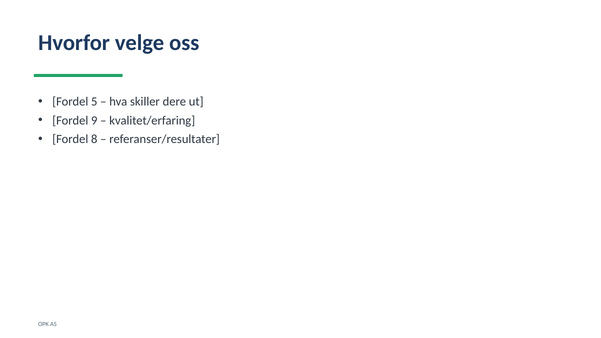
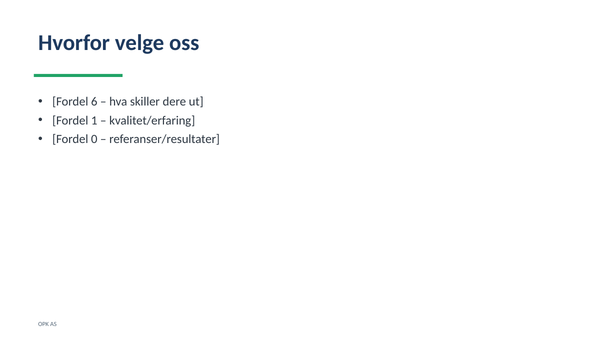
5: 5 -> 6
9: 9 -> 1
8: 8 -> 0
